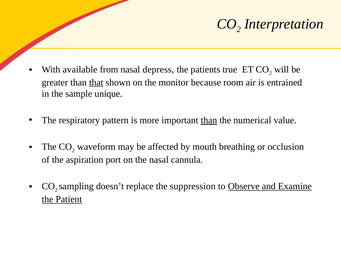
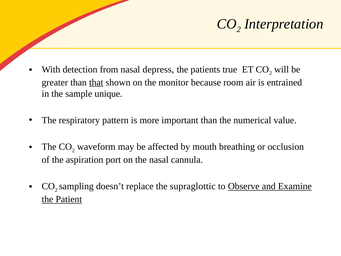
available: available -> detection
than at (209, 120) underline: present -> none
suppression: suppression -> supraglottic
